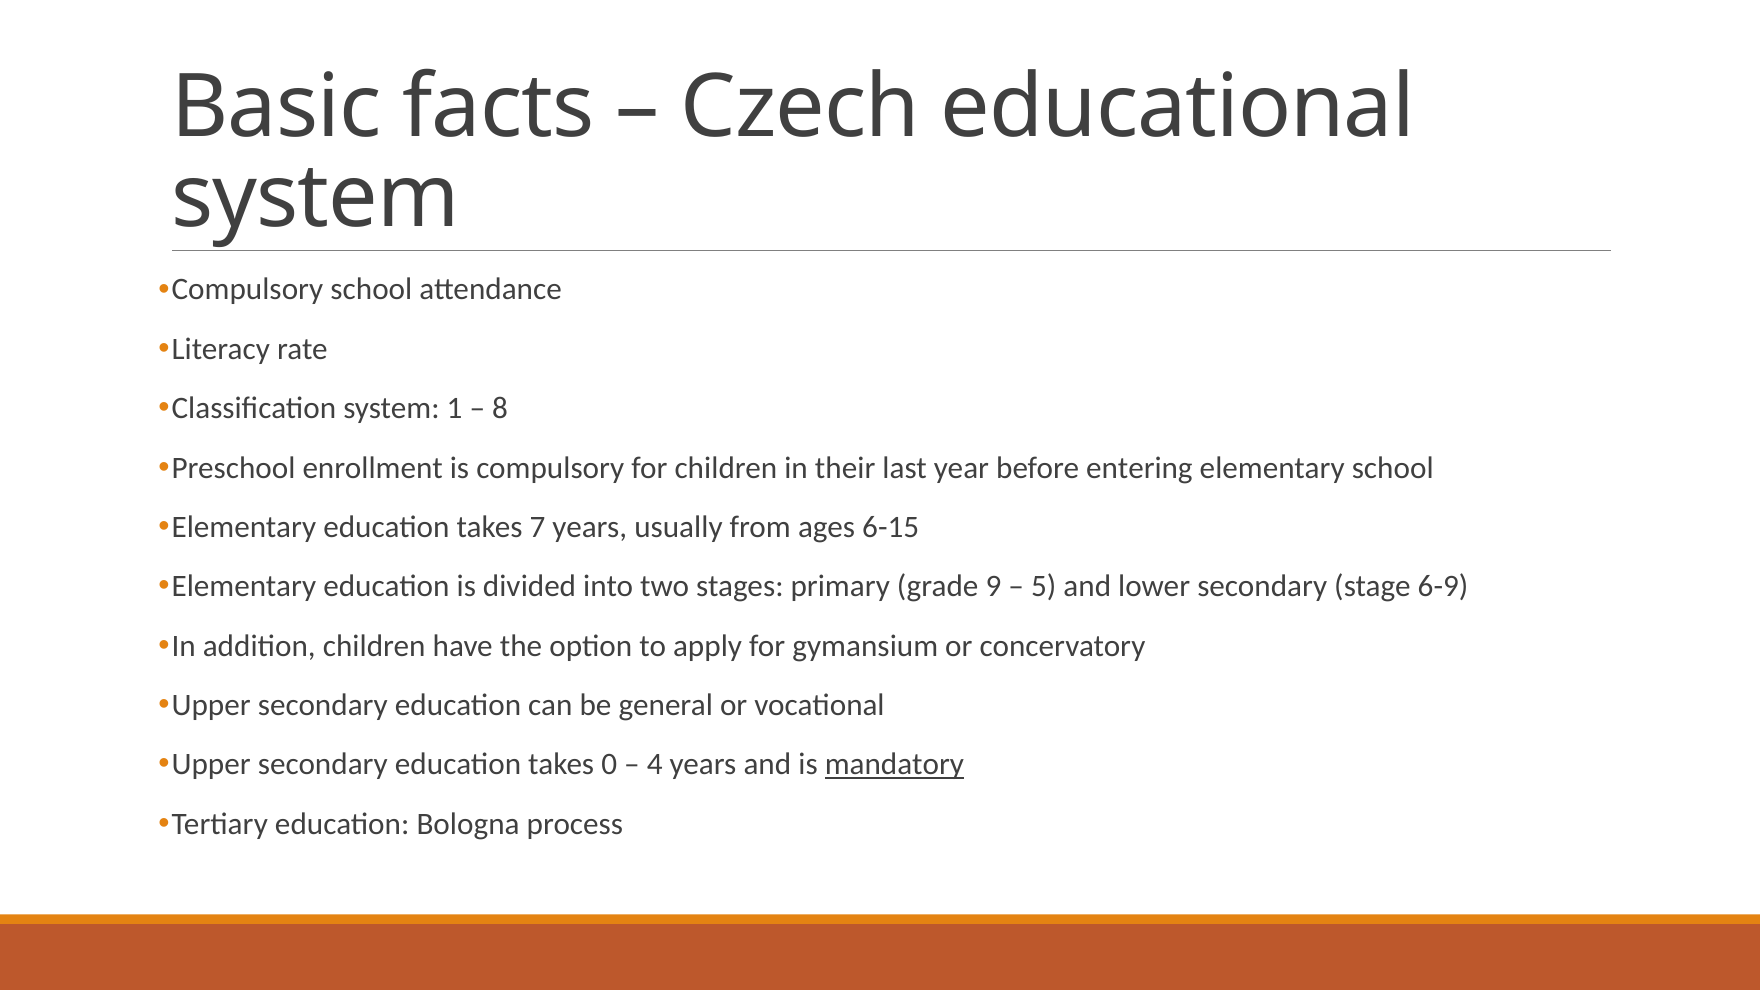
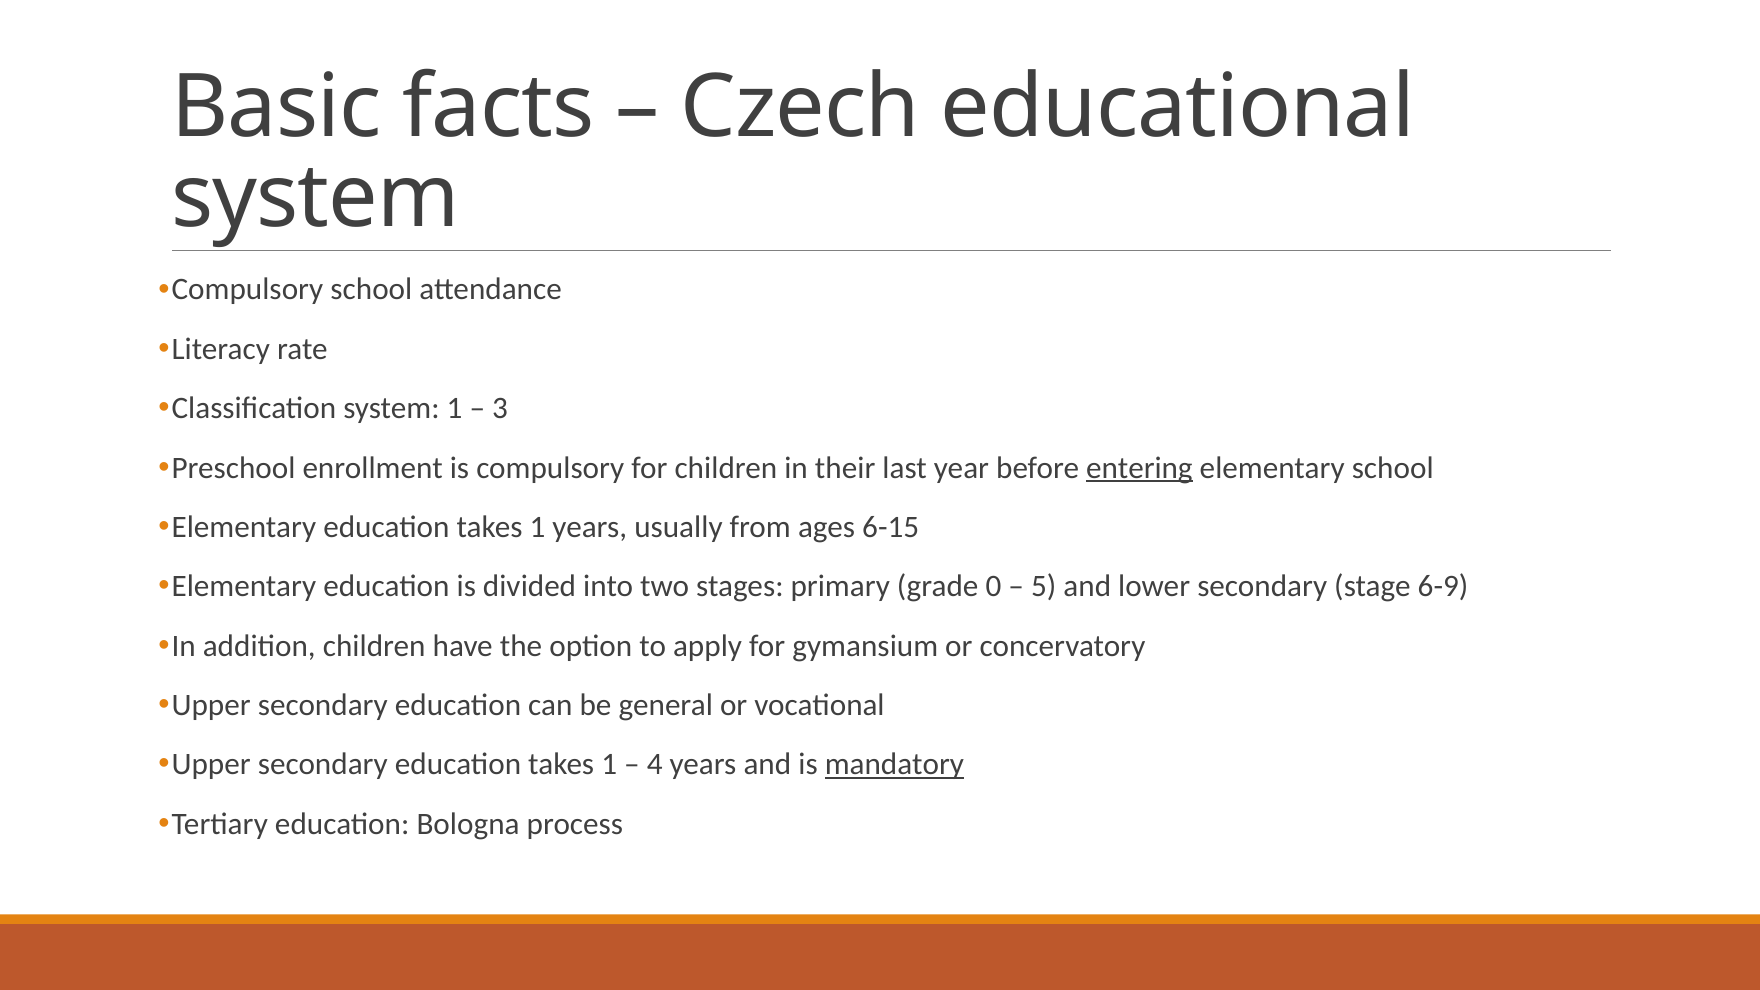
8: 8 -> 3
entering underline: none -> present
Elementary education takes 7: 7 -> 1
9: 9 -> 0
secondary education takes 0: 0 -> 1
